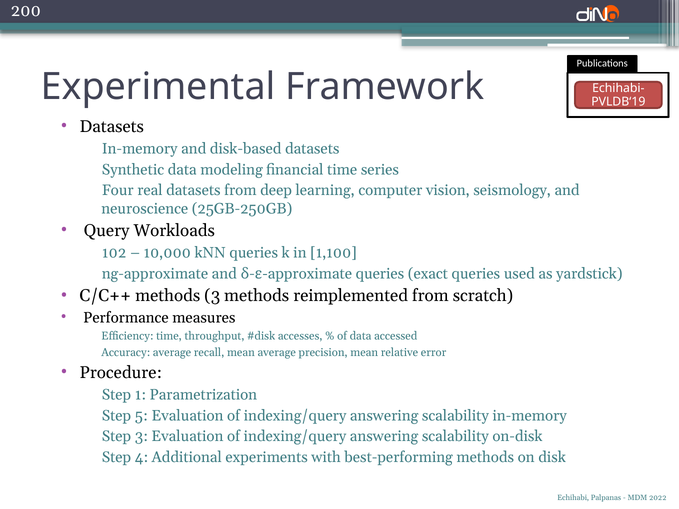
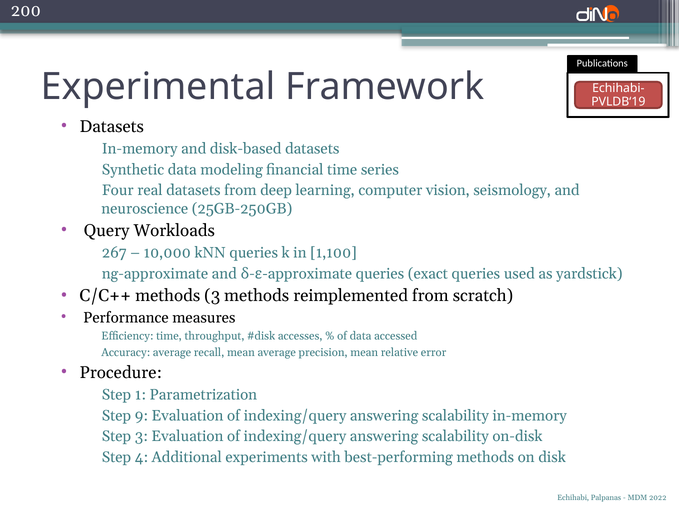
102: 102 -> 267
5: 5 -> 9
